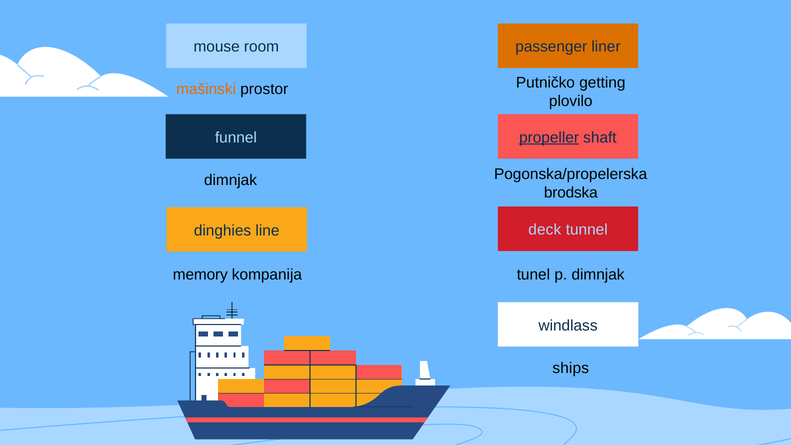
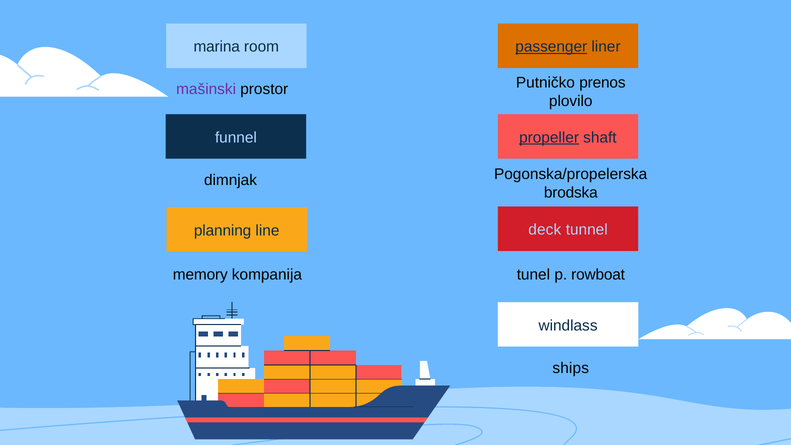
mouse: mouse -> marina
passenger underline: none -> present
getting: getting -> prenos
mašinski colour: orange -> purple
dinghies: dinghies -> planning
p dimnjak: dimnjak -> rowboat
